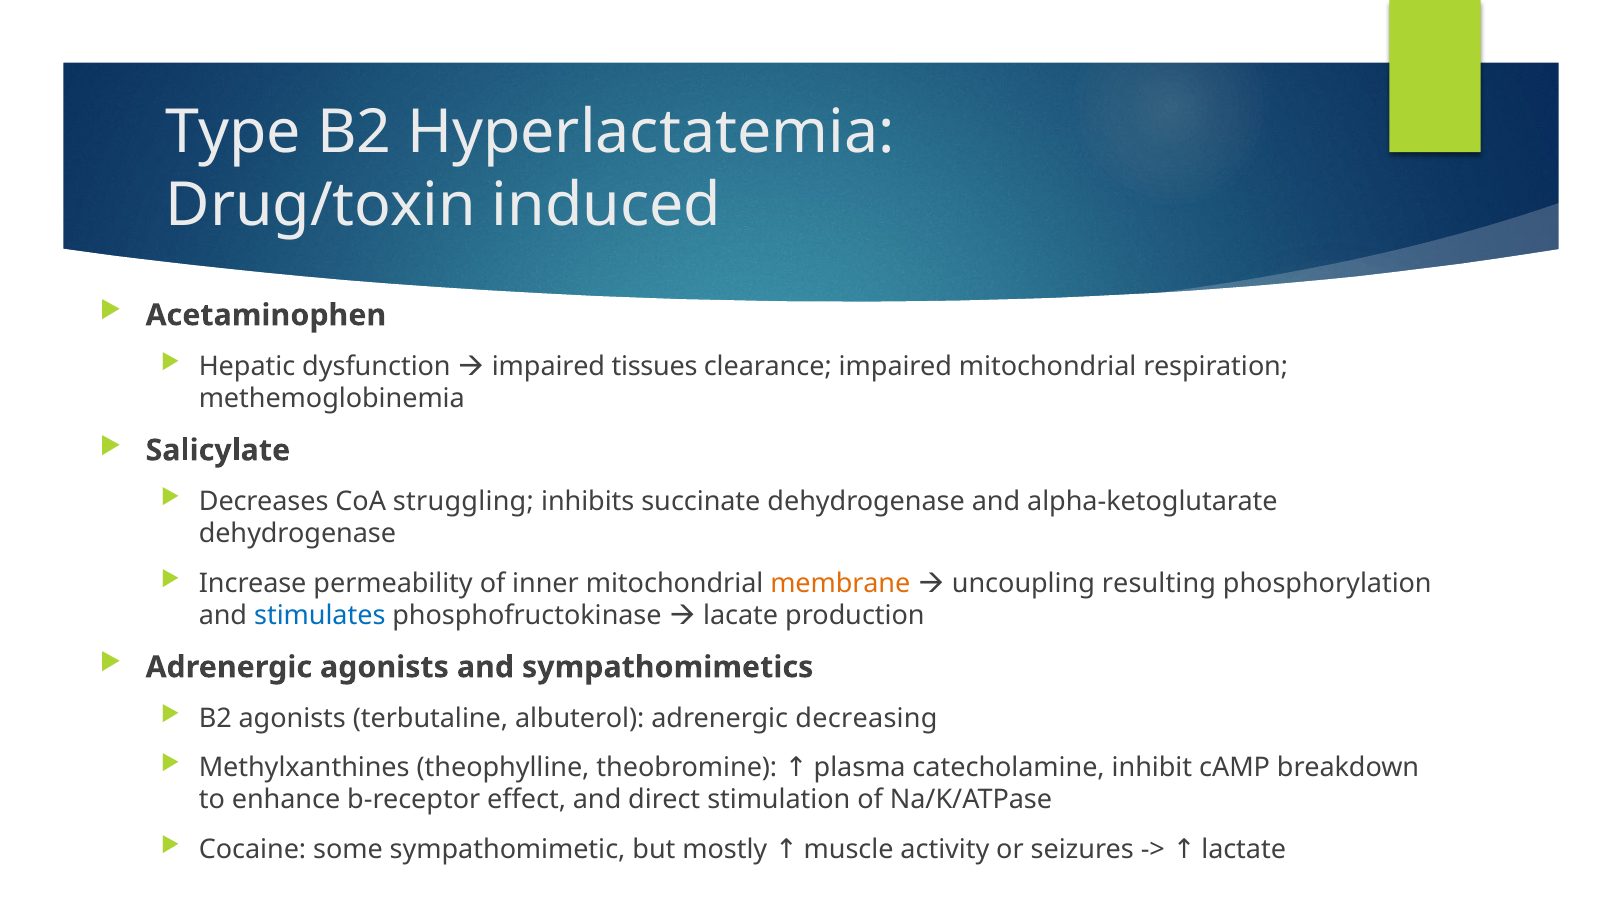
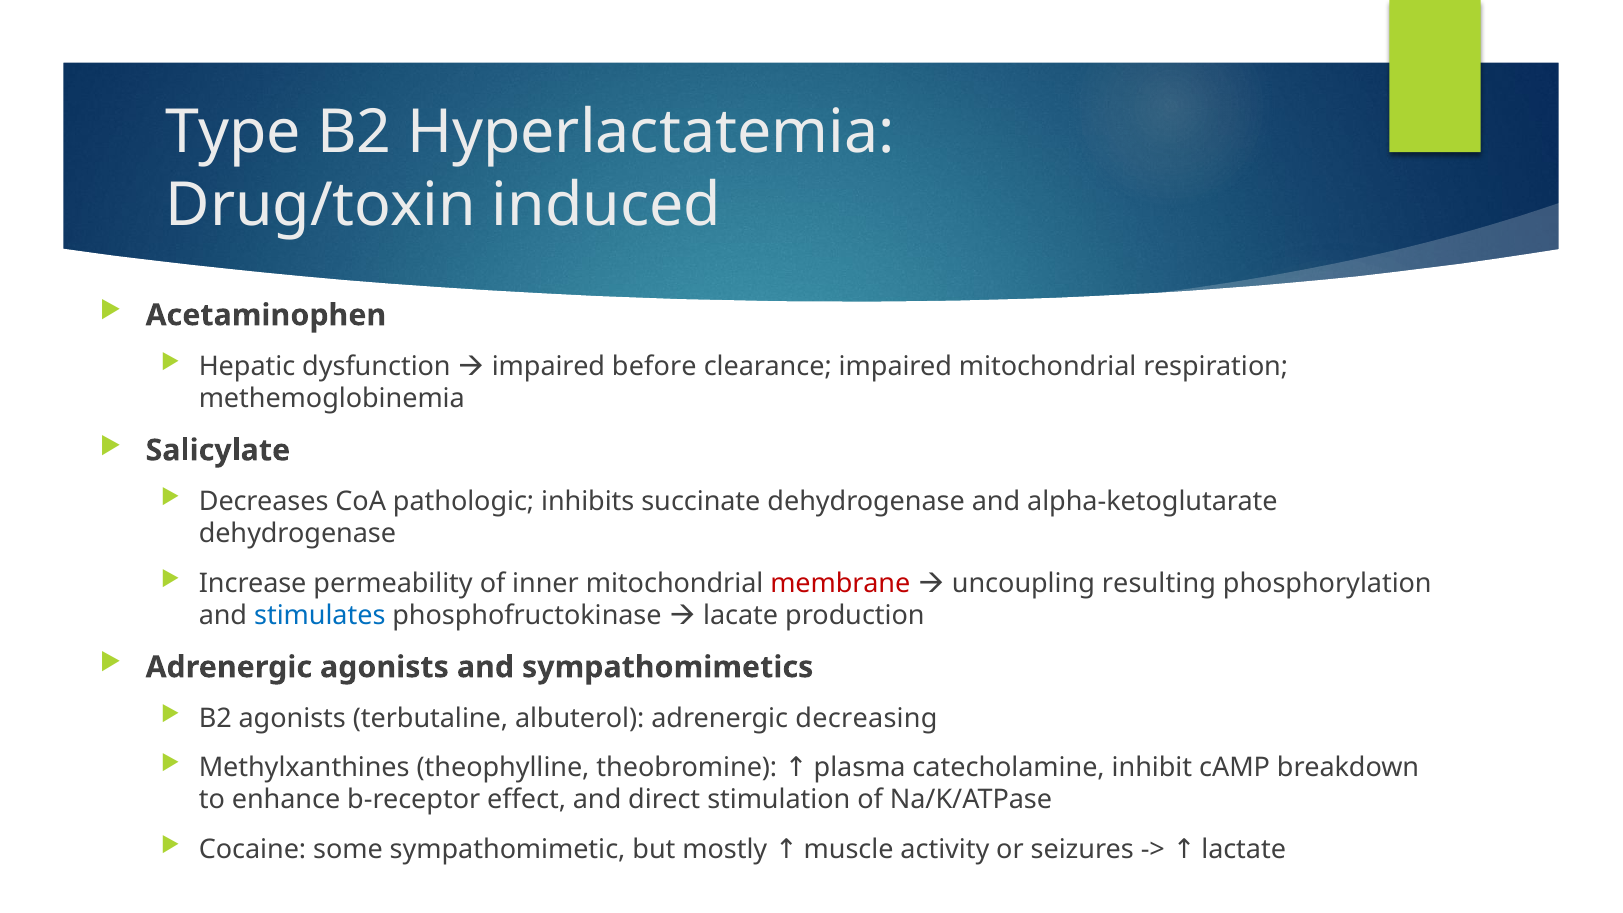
tissues: tissues -> before
struggling: struggling -> pathologic
membrane colour: orange -> red
